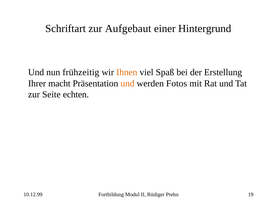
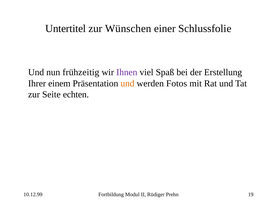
Schriftart: Schriftart -> Untertitel
Aufgebaut: Aufgebaut -> Wünschen
Hintergrund: Hintergrund -> Schlussfolie
Ihnen colour: orange -> purple
macht: macht -> einem
